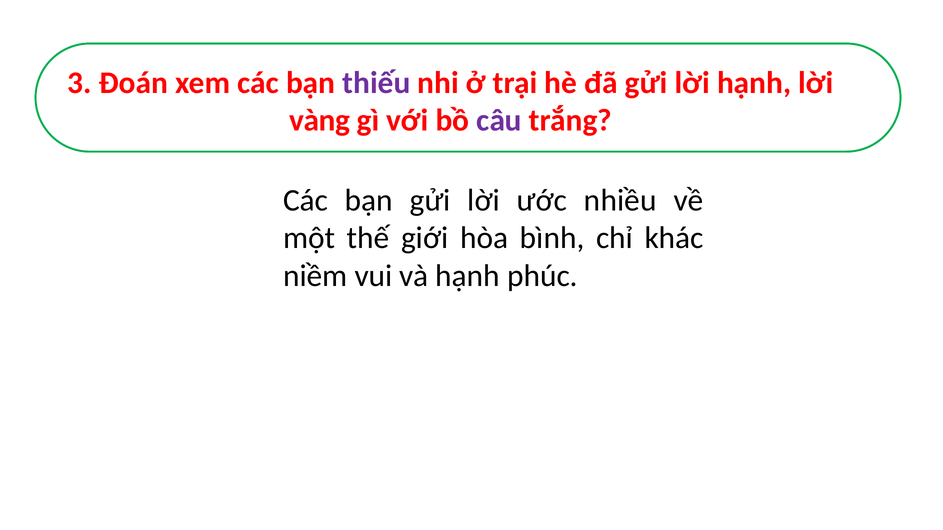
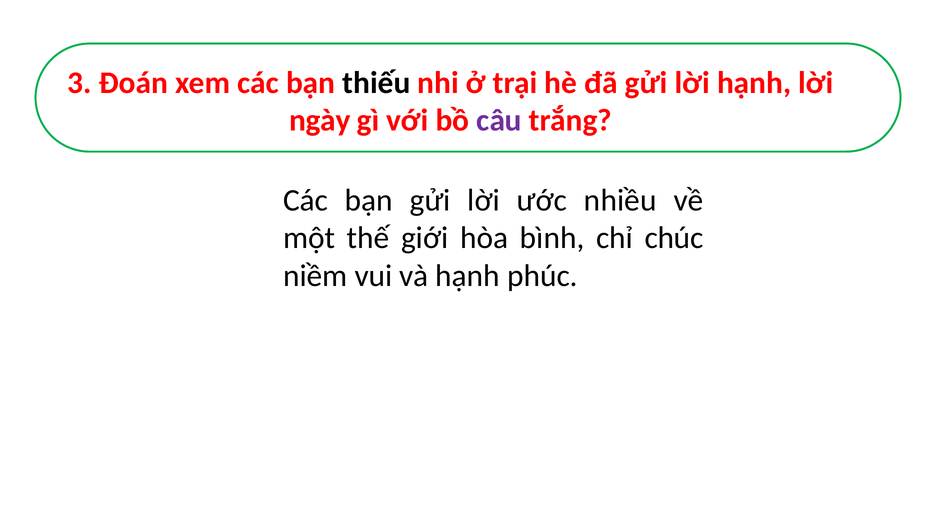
thiếu colour: purple -> black
vàng: vàng -> ngày
khác: khác -> chúc
